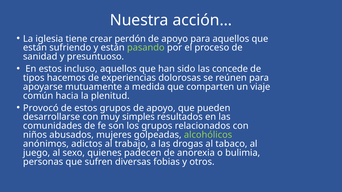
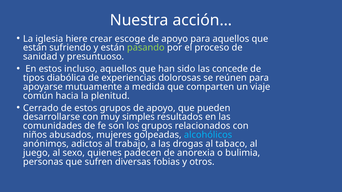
tiene: tiene -> hiere
perdón: perdón -> escoge
hacemos: hacemos -> diabólica
Provocó: Provocó -> Cerrado
alcohólicos colour: light green -> light blue
